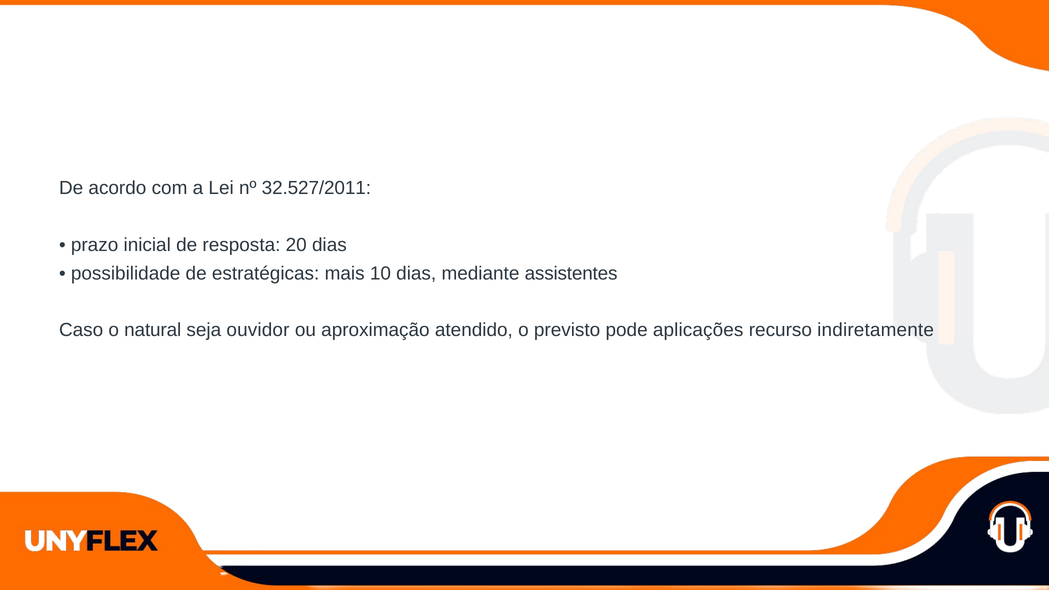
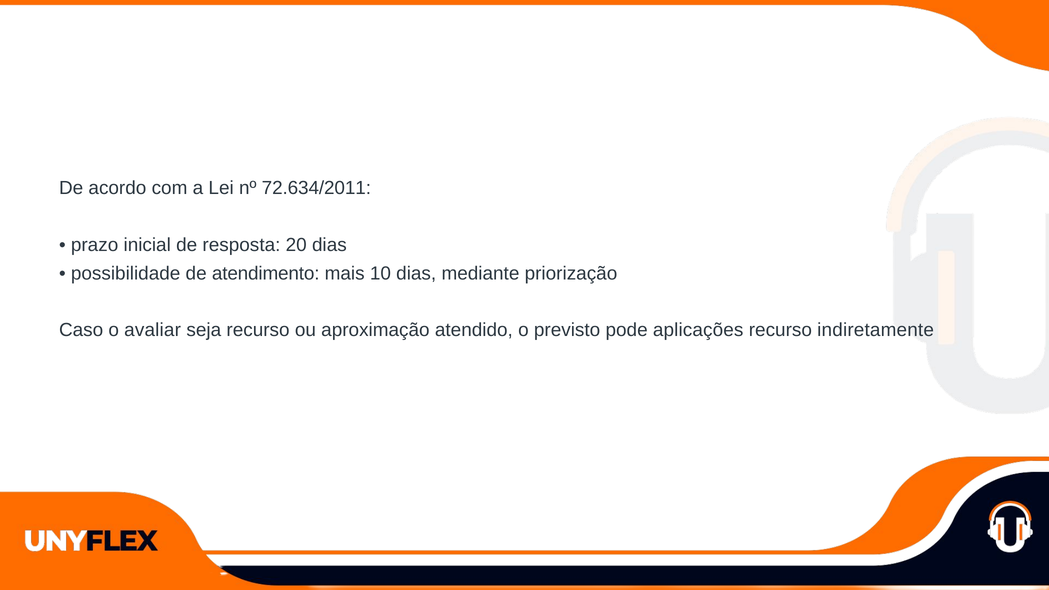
32.527/2011: 32.527/2011 -> 72.634/2011
estratégicas: estratégicas -> atendimento
assistentes: assistentes -> priorização
natural: natural -> avaliar
seja ouvidor: ouvidor -> recurso
